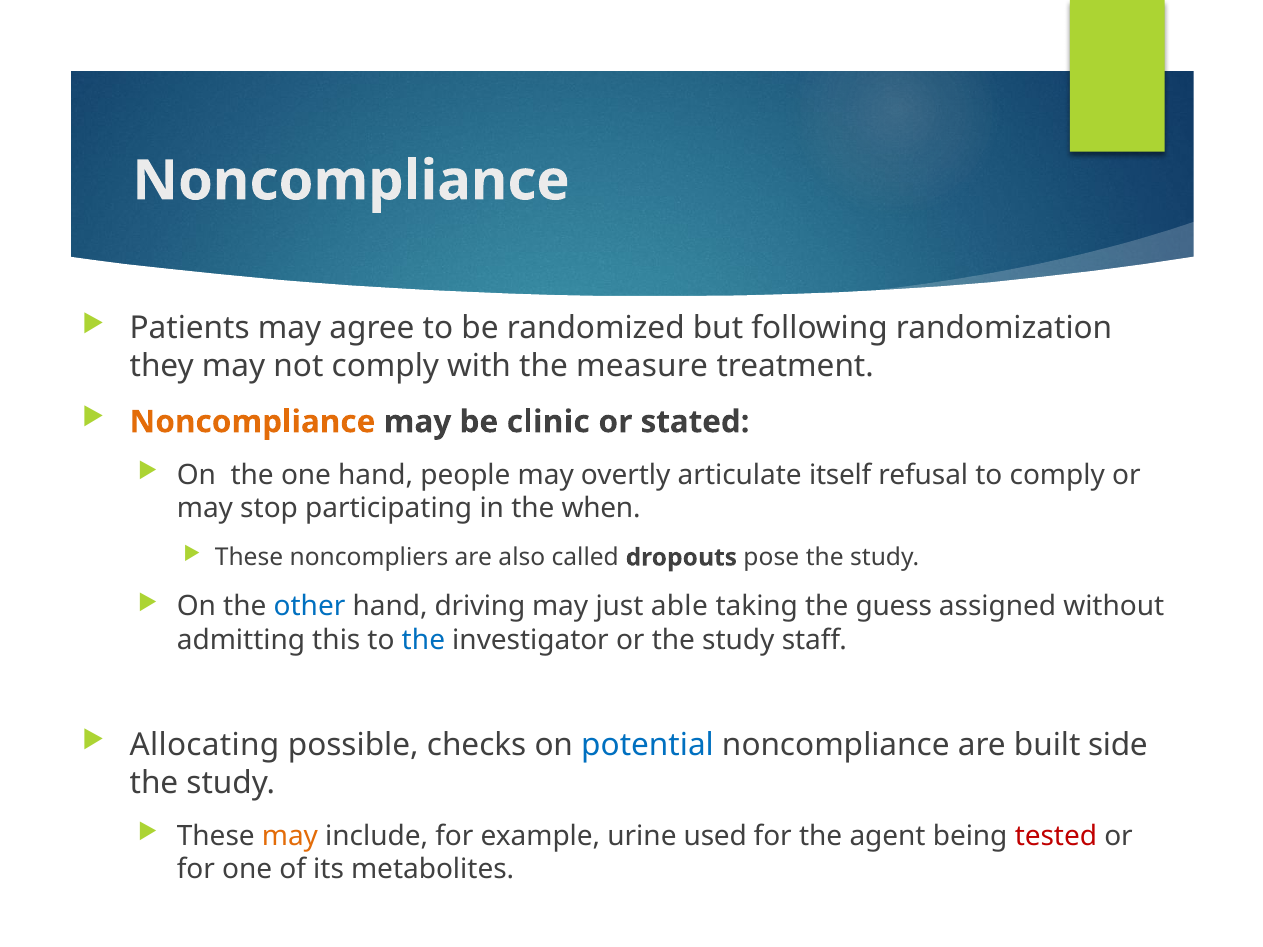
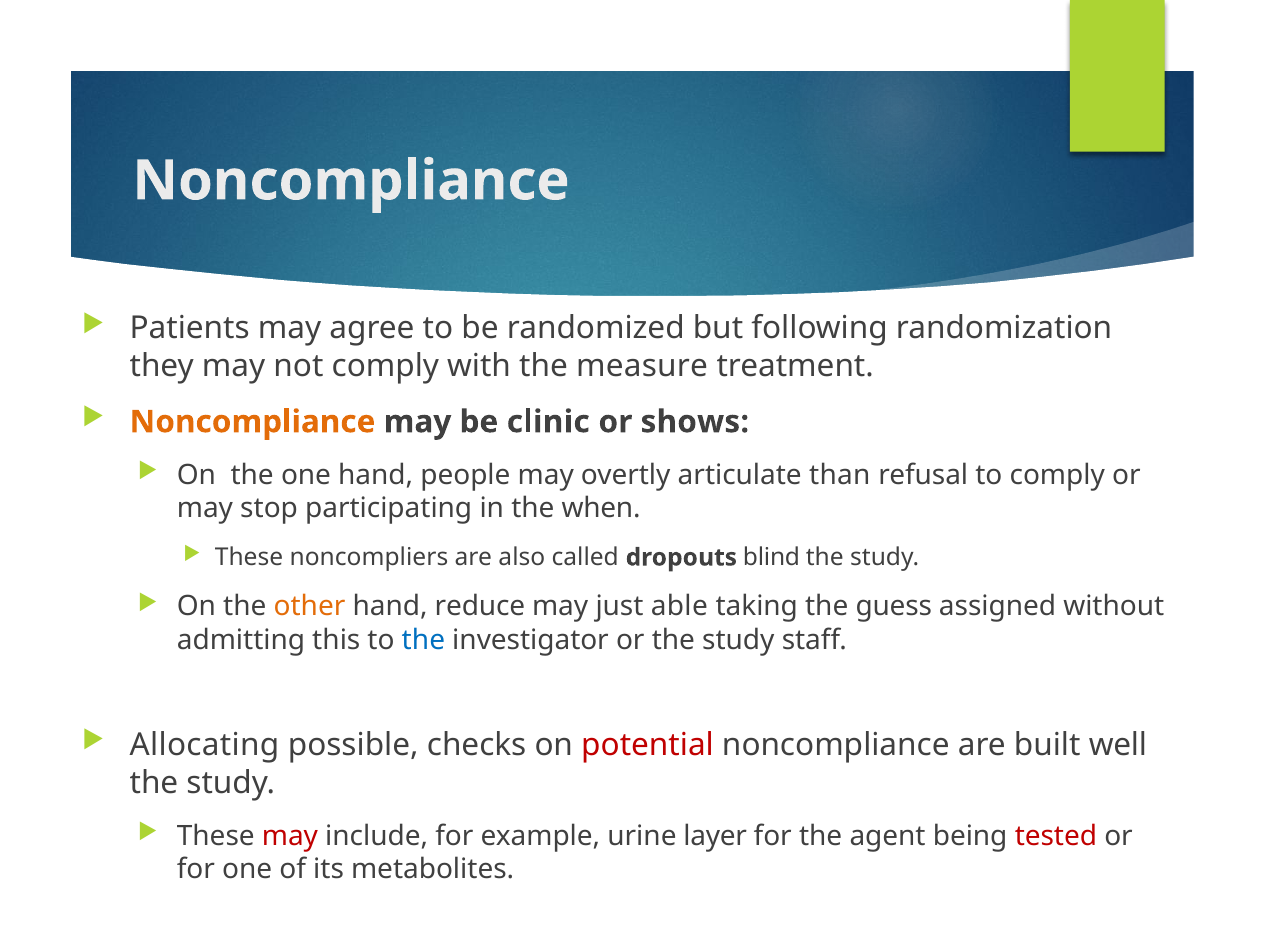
stated: stated -> shows
itself: itself -> than
pose: pose -> blind
other colour: blue -> orange
driving: driving -> reduce
potential colour: blue -> red
side: side -> well
may at (290, 836) colour: orange -> red
used: used -> layer
